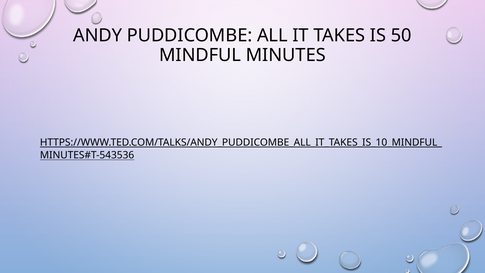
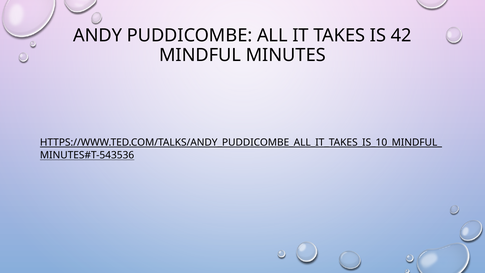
50: 50 -> 42
